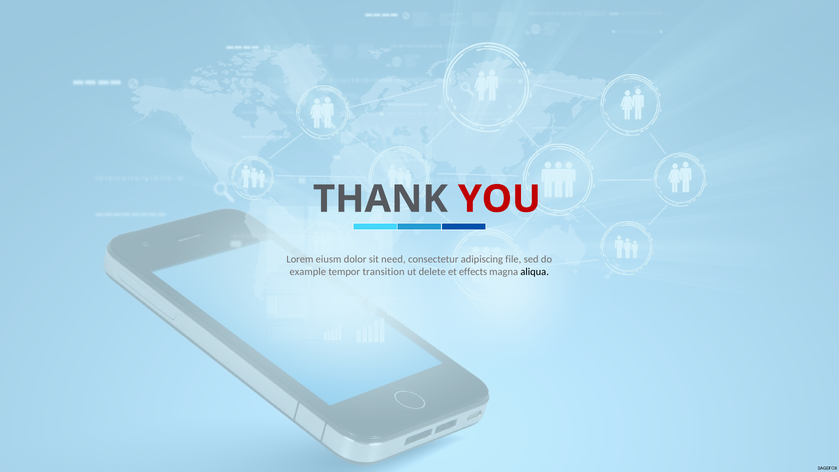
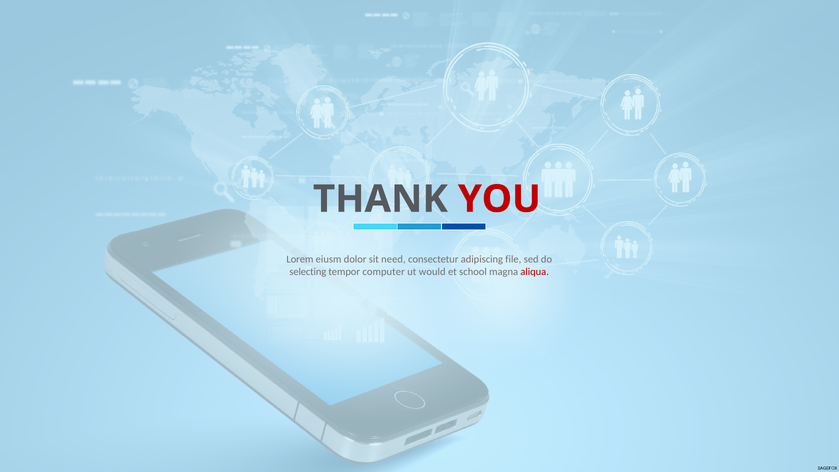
example: example -> selecting
transition: transition -> computer
delete: delete -> would
effects: effects -> school
aliqua colour: black -> red
